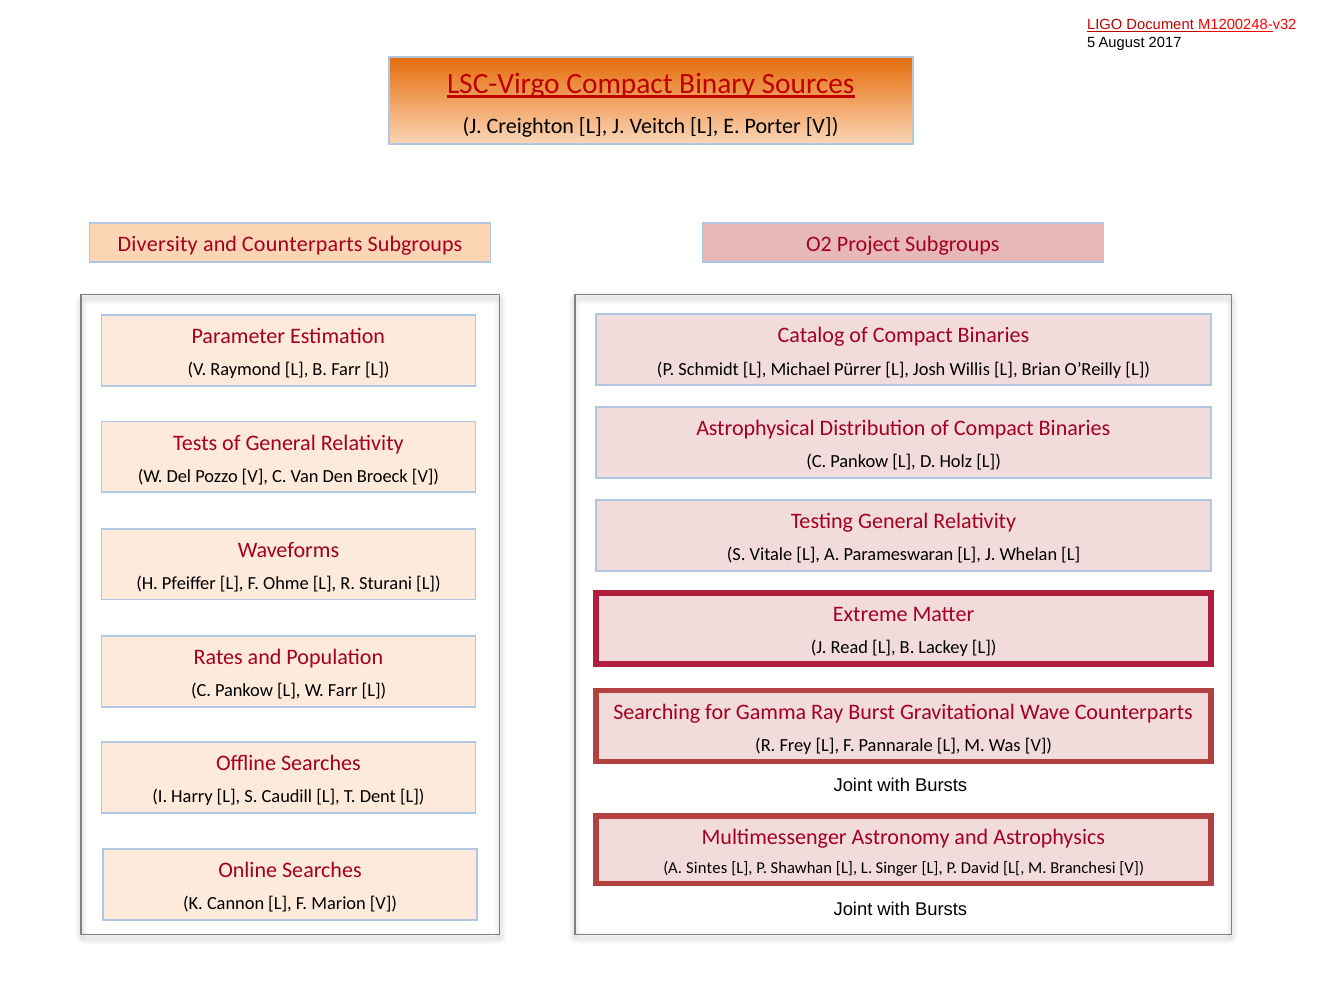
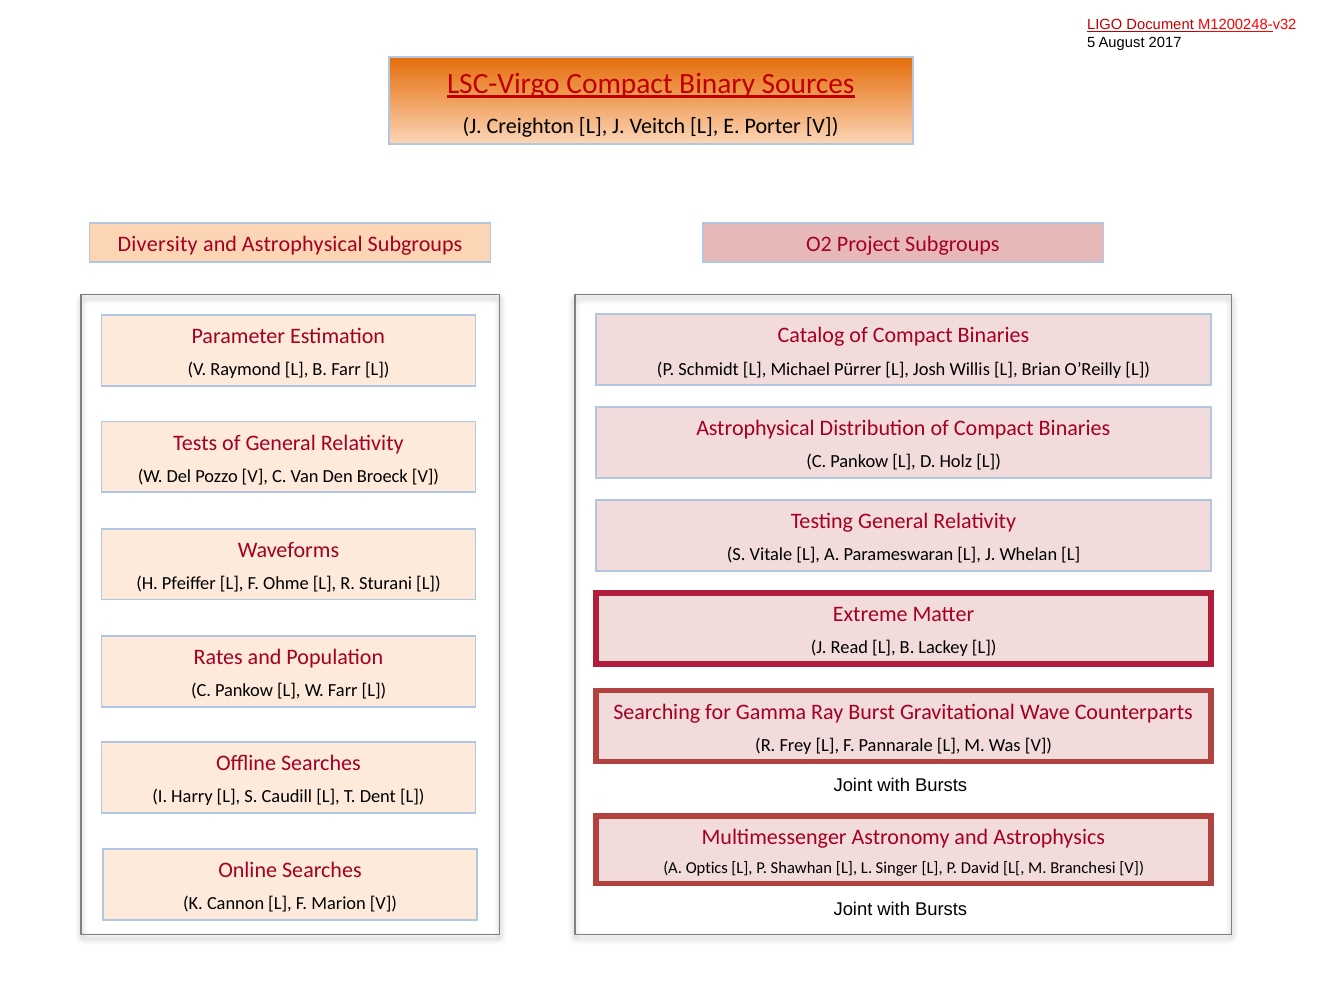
and Counterparts: Counterparts -> Astrophysical
Sintes: Sintes -> Optics
